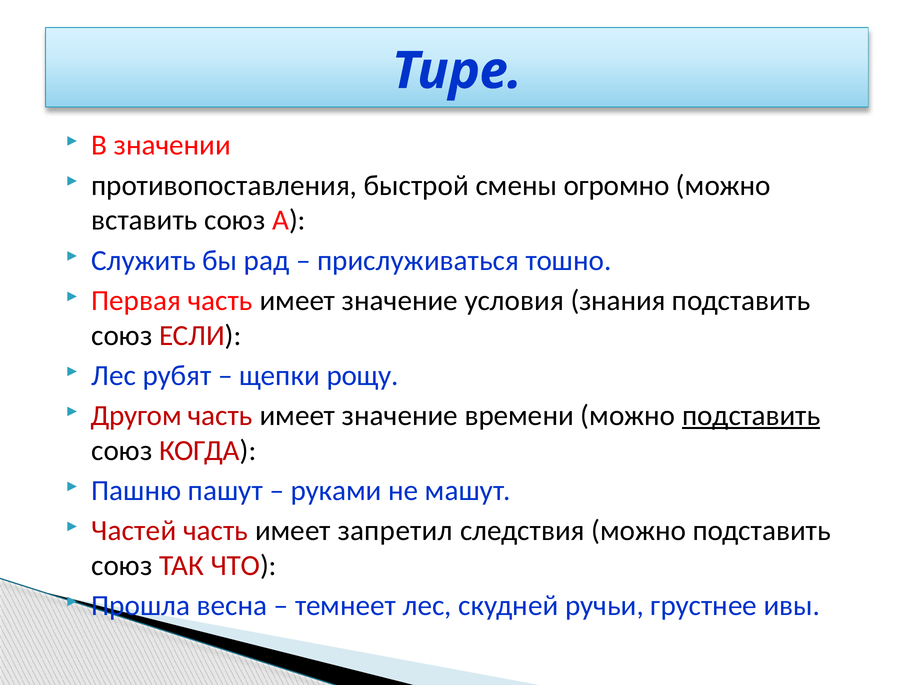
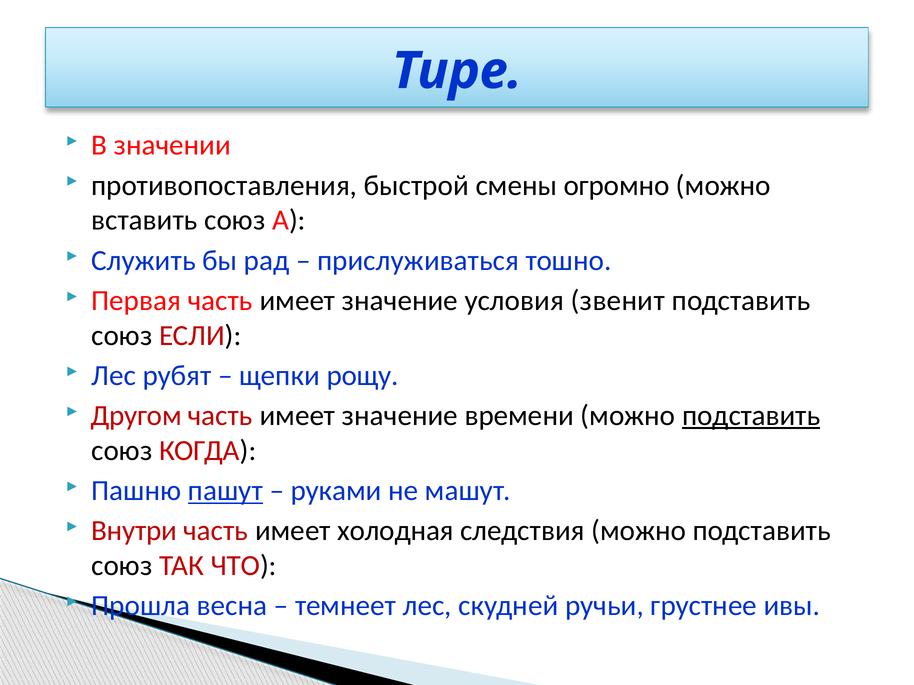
знания: знания -> звенит
пашут underline: none -> present
Частей: Частей -> Внутри
запретил: запретил -> холодная
